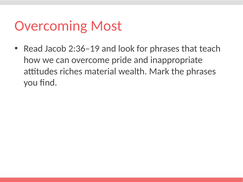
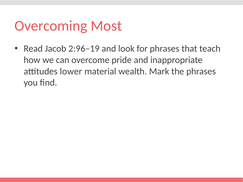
2:36–19: 2:36–19 -> 2:96–19
riches: riches -> lower
